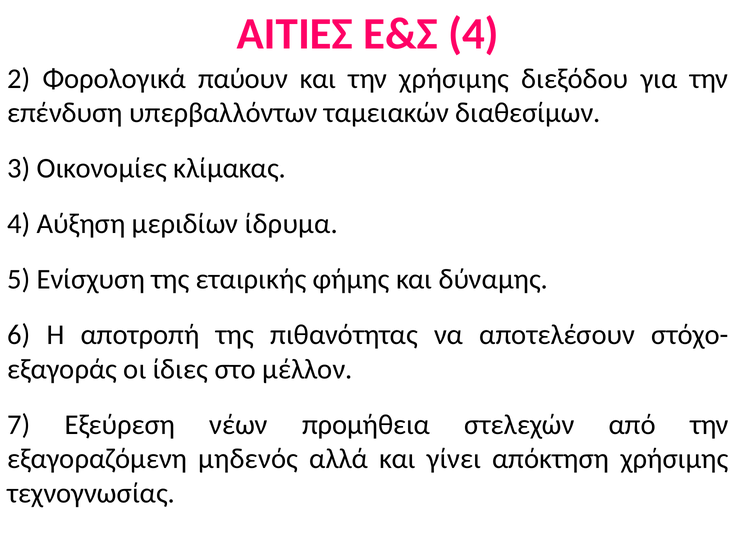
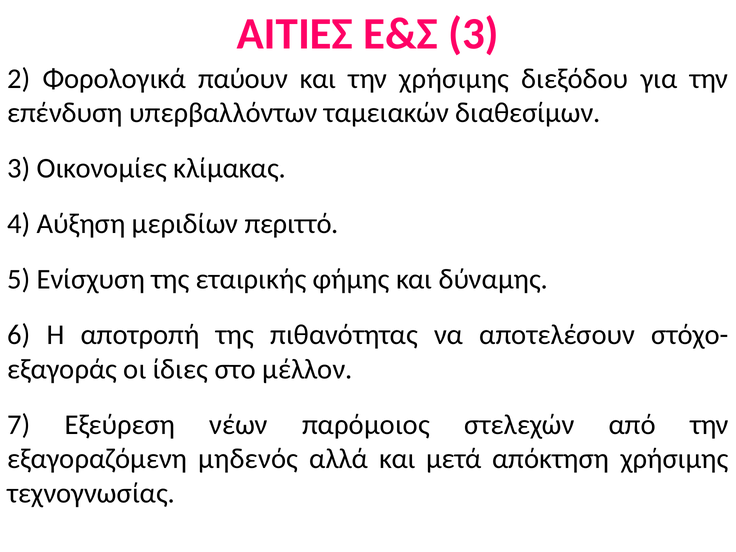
Ε&Σ 4: 4 -> 3
ίδρυμα: ίδρυμα -> περιττό
προμήθεια: προμήθεια -> παρόμοιος
γίνει: γίνει -> μετά
